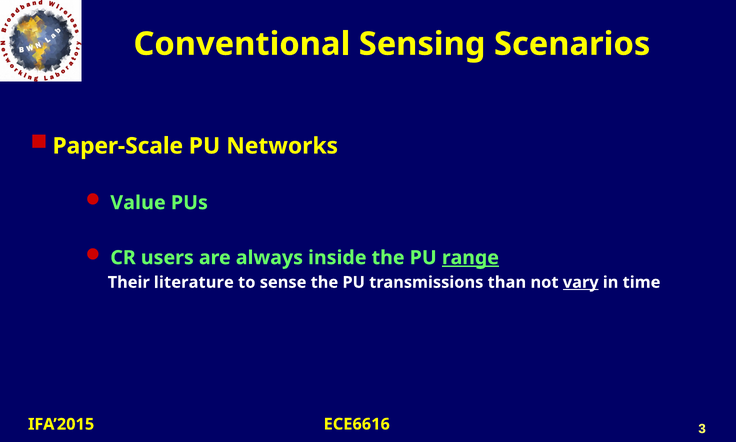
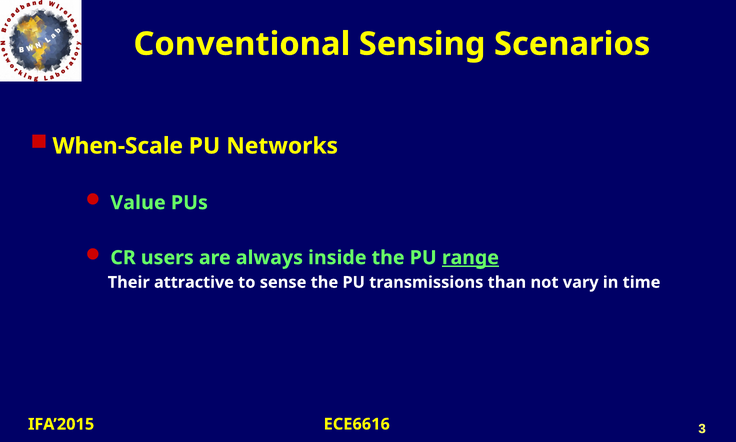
Paper-Scale: Paper-Scale -> When-Scale
literature: literature -> attractive
vary underline: present -> none
